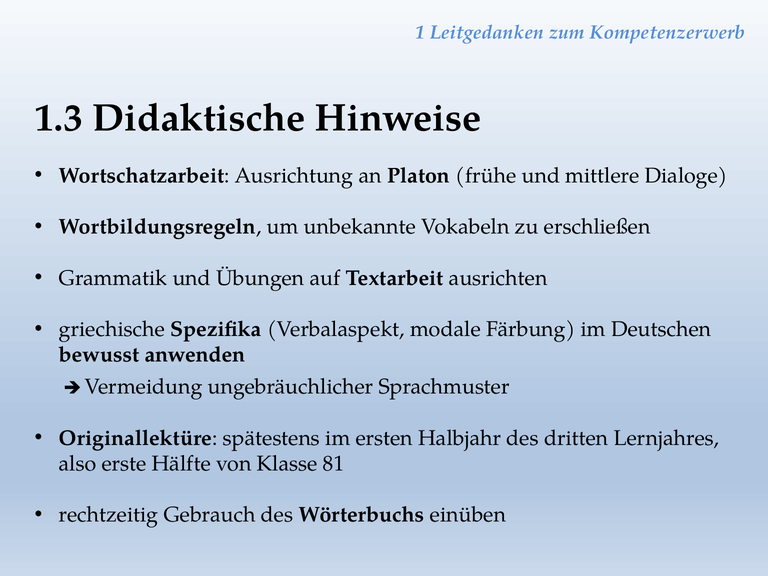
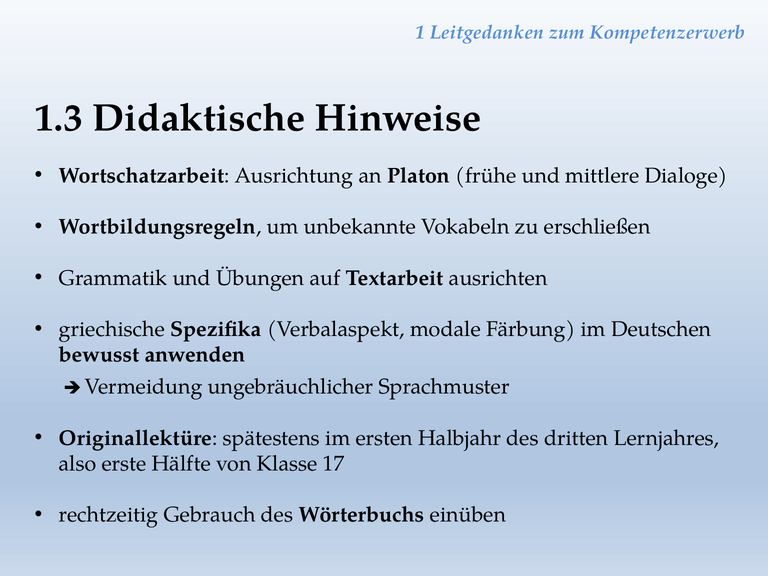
81: 81 -> 17
